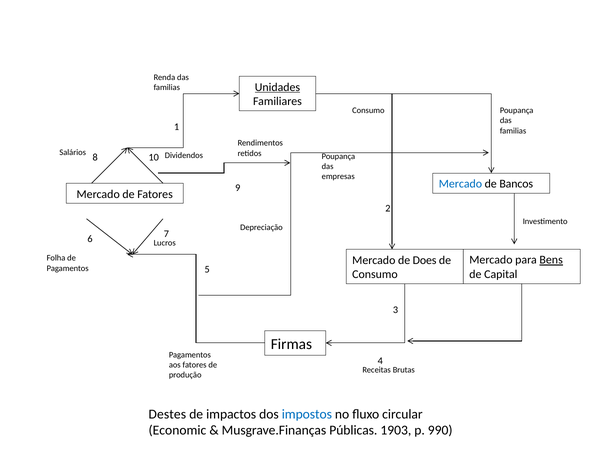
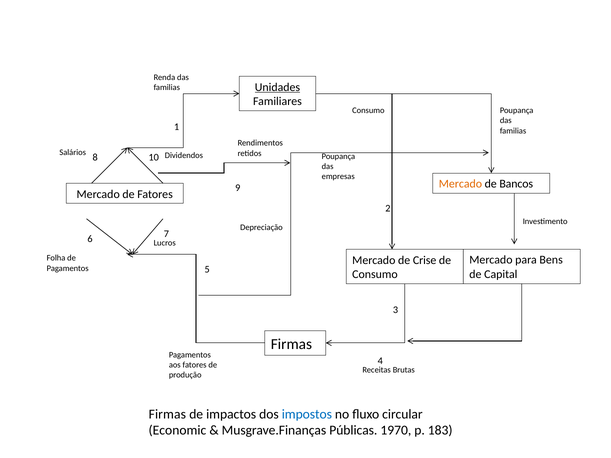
Mercado at (460, 184) colour: blue -> orange
Bens underline: present -> none
Does: Does -> Crise
Destes at (167, 414): Destes -> Firmas
1903: 1903 -> 1970
990: 990 -> 183
